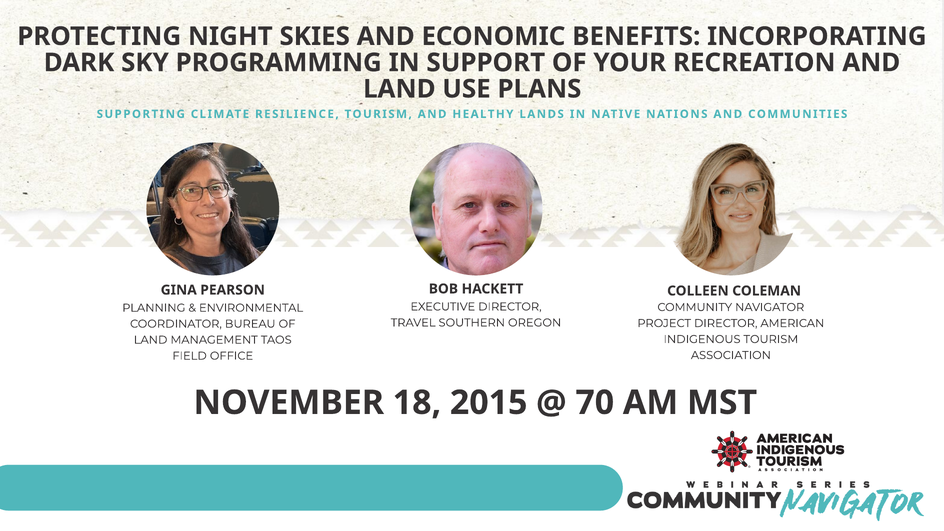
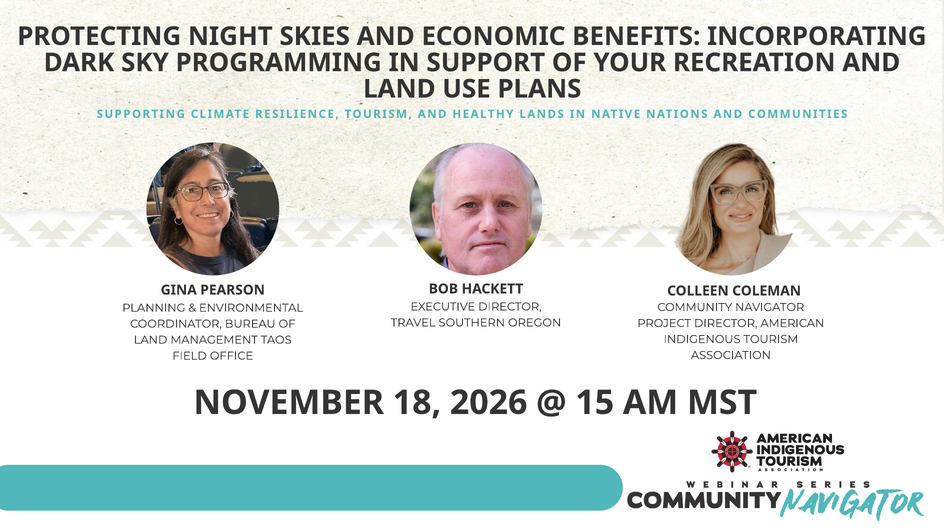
2015: 2015 -> 2026
70: 70 -> 15
